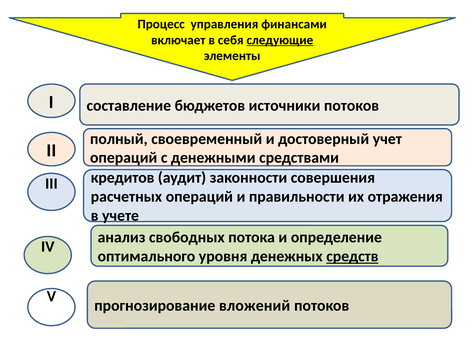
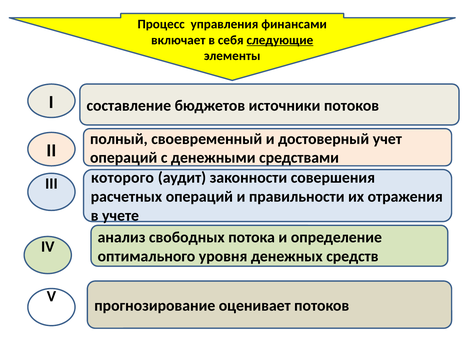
кредитов: кредитов -> которого
средств underline: present -> none
вложений: вложений -> оценивает
